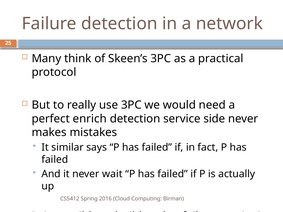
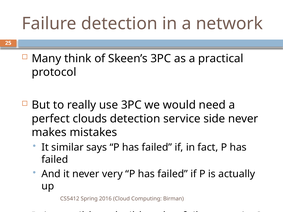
enrich: enrich -> clouds
wait: wait -> very
